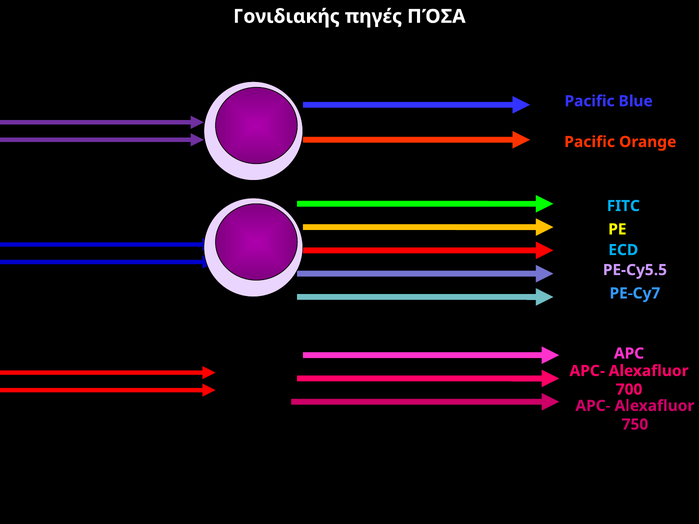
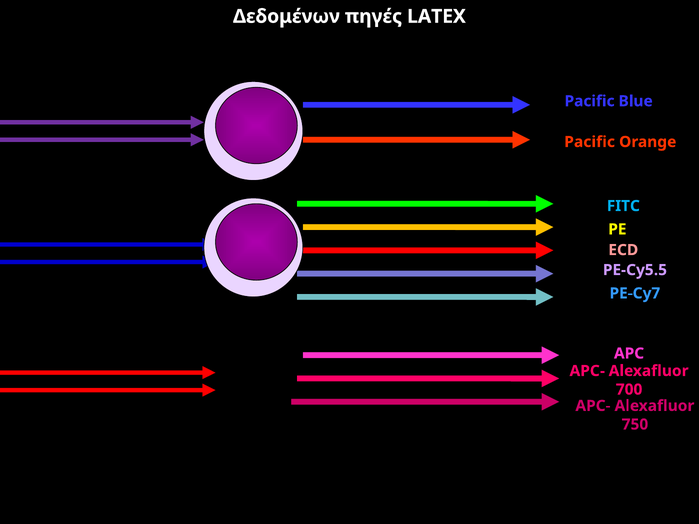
Γονιδιακής: Γονιδιακής -> Δεδομένων
ΠΌΣΑ: ΠΌΣΑ -> LATEX
ECD colour: light blue -> pink
